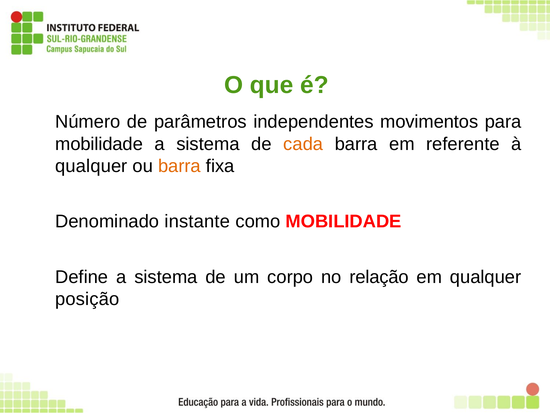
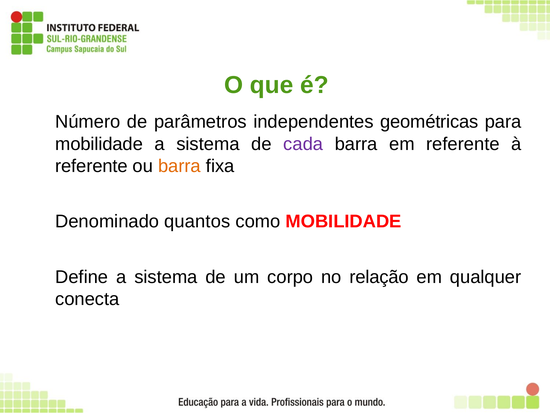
movimentos: movimentos -> geométricas
cada colour: orange -> purple
qualquer at (91, 166): qualquer -> referente
instante: instante -> quantos
posição: posição -> conecta
